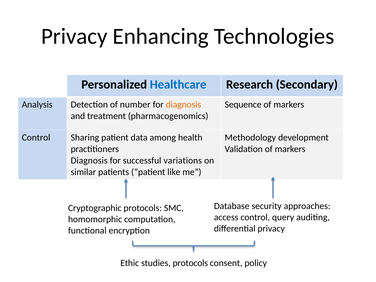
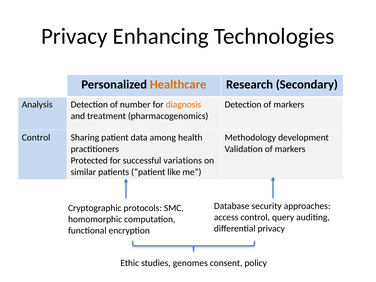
Healthcare colour: blue -> orange
Sequence at (243, 105): Sequence -> Detection
Diagnosis at (89, 161): Diagnosis -> Protected
studies protocols: protocols -> genomes
